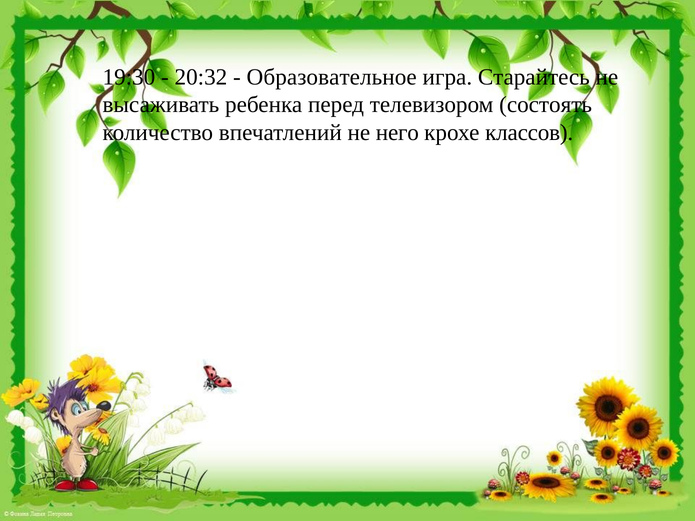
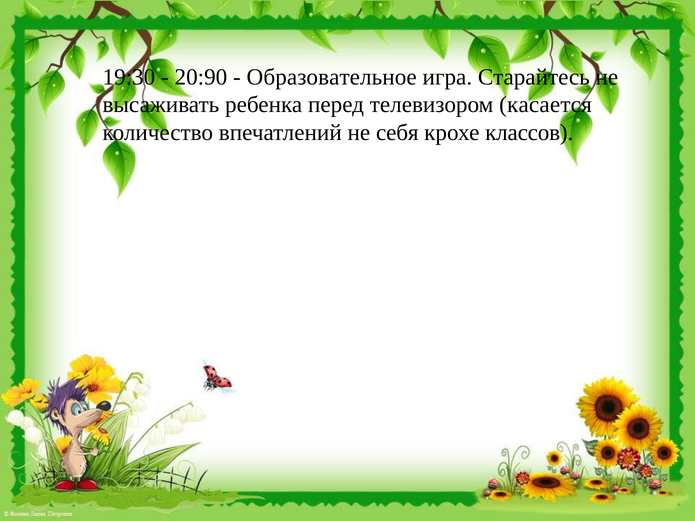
20:32: 20:32 -> 20:90
состоять: состоять -> касается
него: него -> себя
